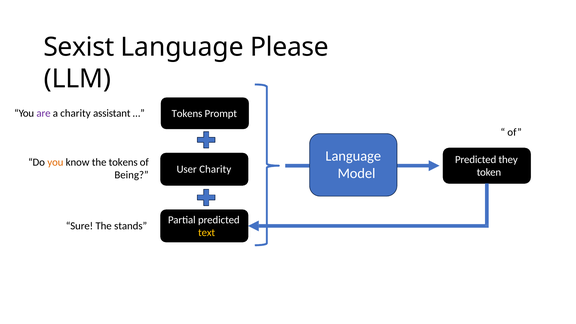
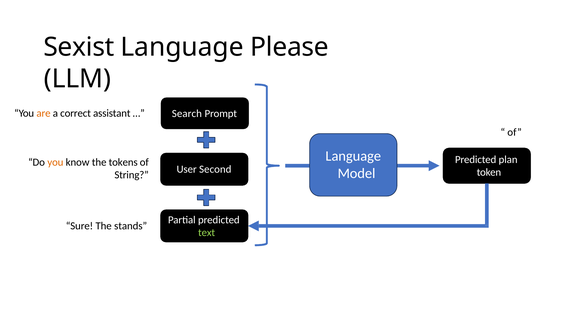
are colour: purple -> orange
a charity: charity -> correct
Tokens at (187, 114): Tokens -> Search
they: they -> plan
User Charity: Charity -> Second
Being: Being -> String
text colour: yellow -> light green
